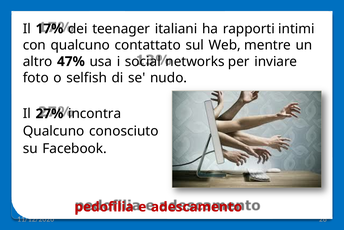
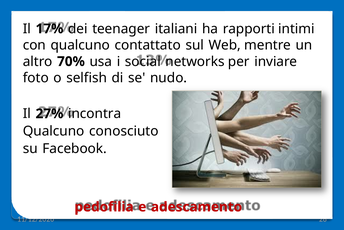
47%: 47% -> 70%
